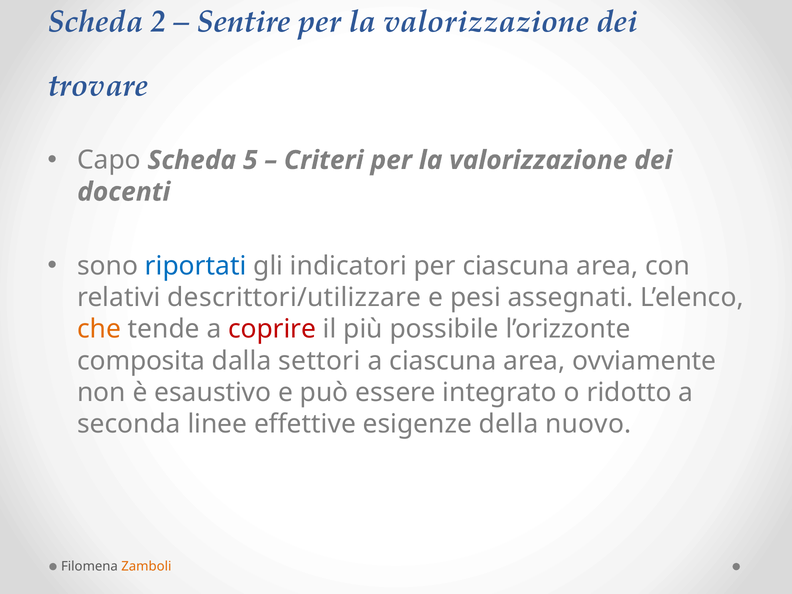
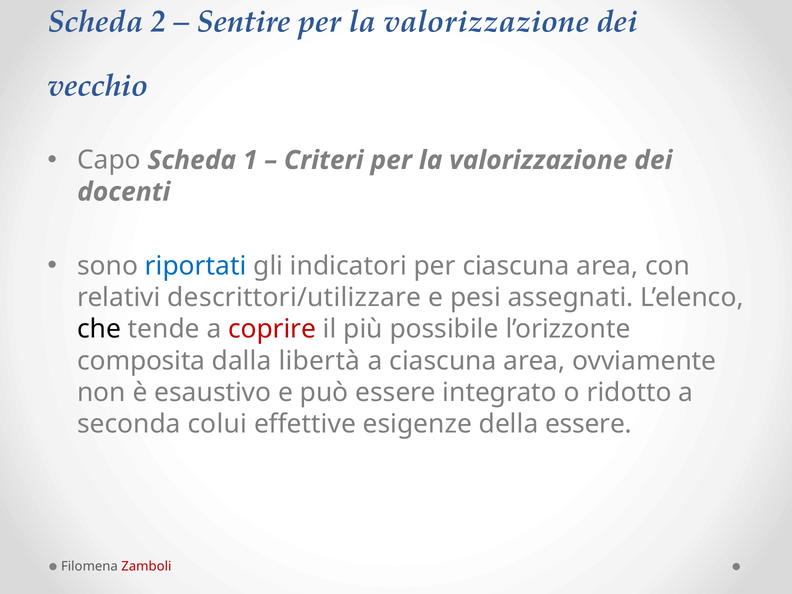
trovare: trovare -> vecchio
5: 5 -> 1
che colour: orange -> black
settori: settori -> libertà
linee: linee -> colui
della nuovo: nuovo -> essere
Zamboli colour: orange -> red
